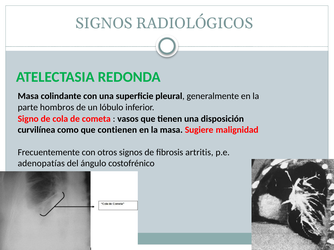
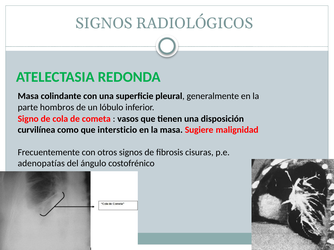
contienen: contienen -> intersticio
artritis: artritis -> cisuras
